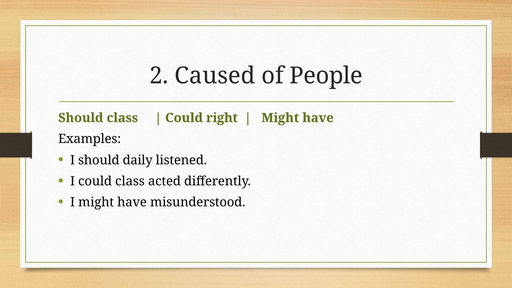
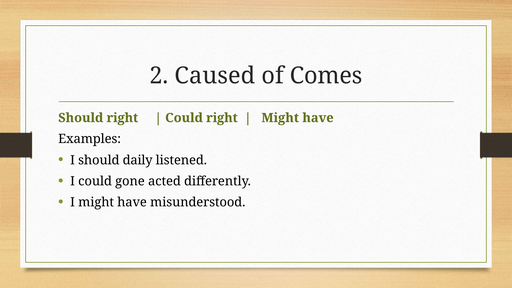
People: People -> Comes
Should class: class -> right
could class: class -> gone
